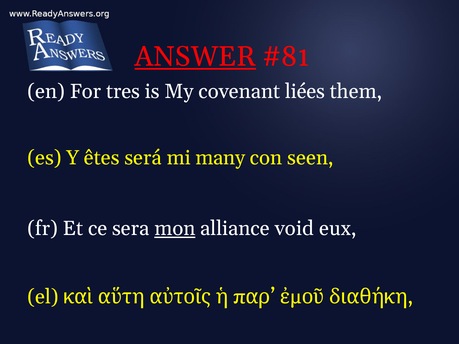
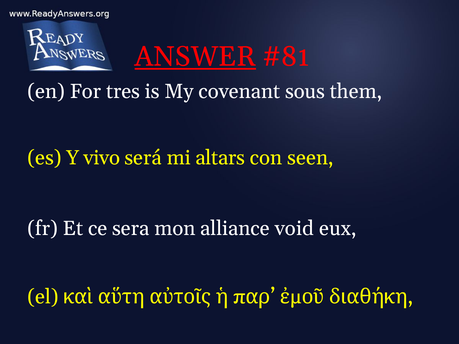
liées: liées -> sous
êtes: êtes -> vivo
many: many -> altars
mon underline: present -> none
